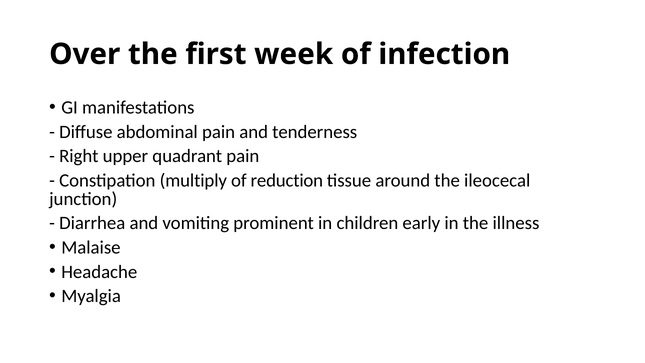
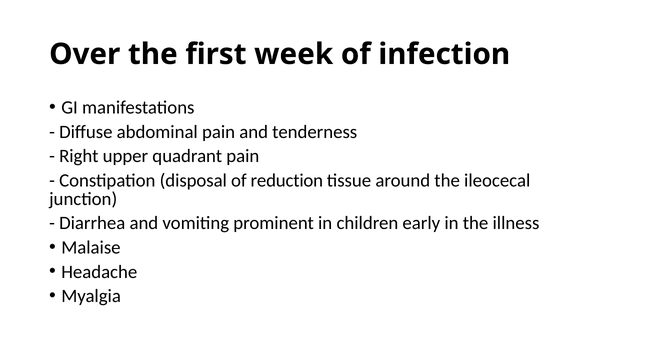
multiply: multiply -> disposal
